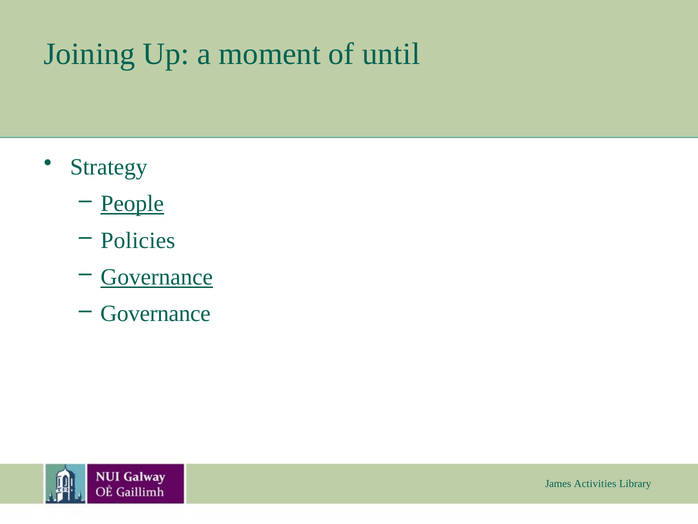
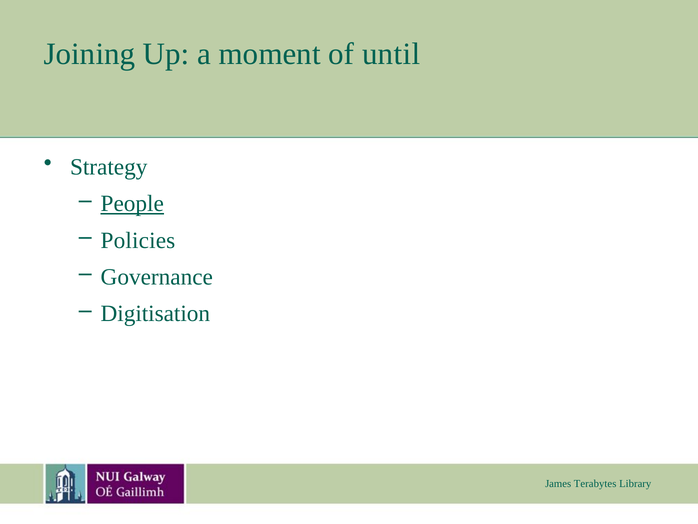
Governance at (157, 277) underline: present -> none
Governance at (155, 313): Governance -> Digitisation
Activities: Activities -> Terabytes
